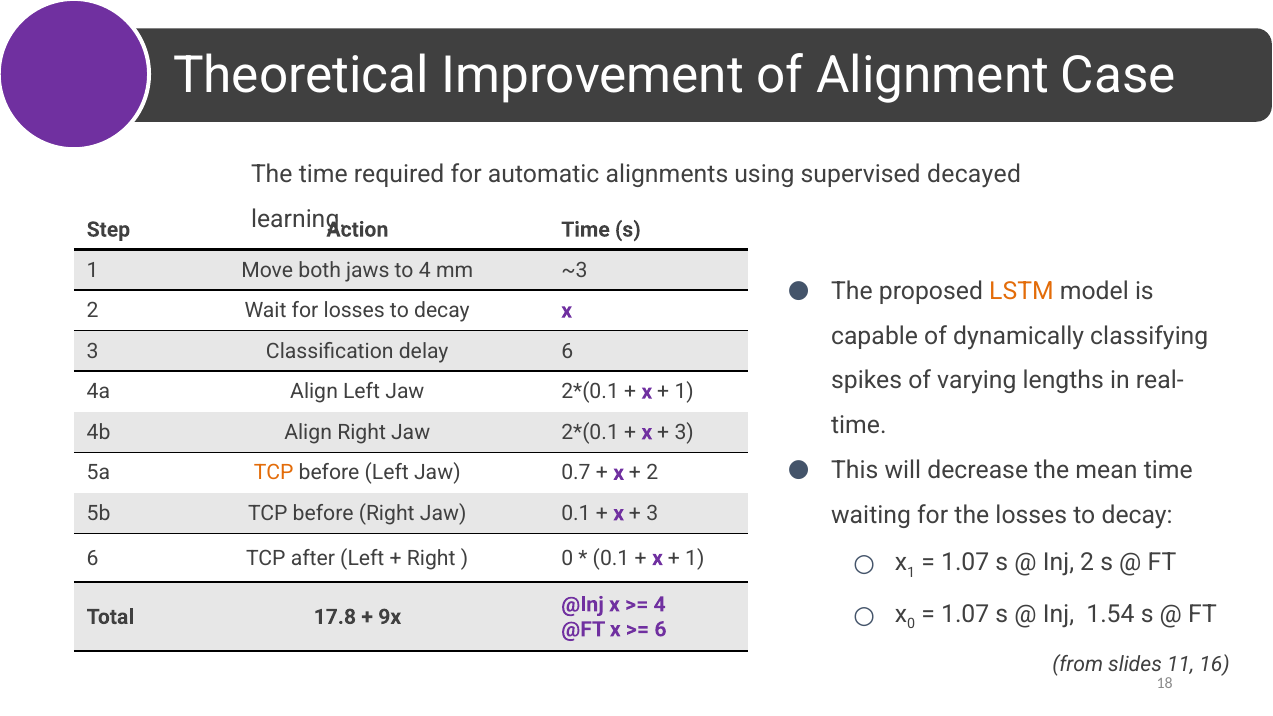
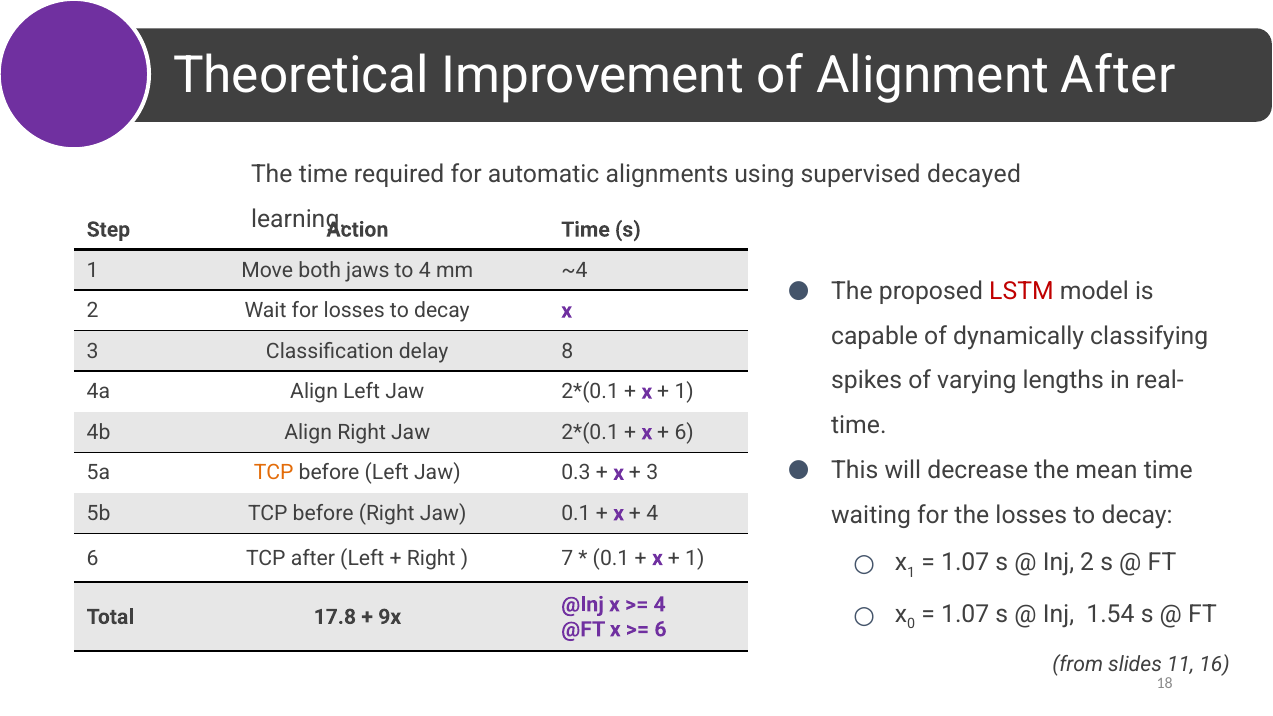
Alignment Case: Case -> After
~3: ~3 -> ~4
LSTM colour: orange -> red
delay 6: 6 -> 8
3 at (684, 432): 3 -> 6
0.7: 0.7 -> 0.3
2 at (652, 473): 2 -> 3
3 at (652, 513): 3 -> 4
0 at (567, 558): 0 -> 7
